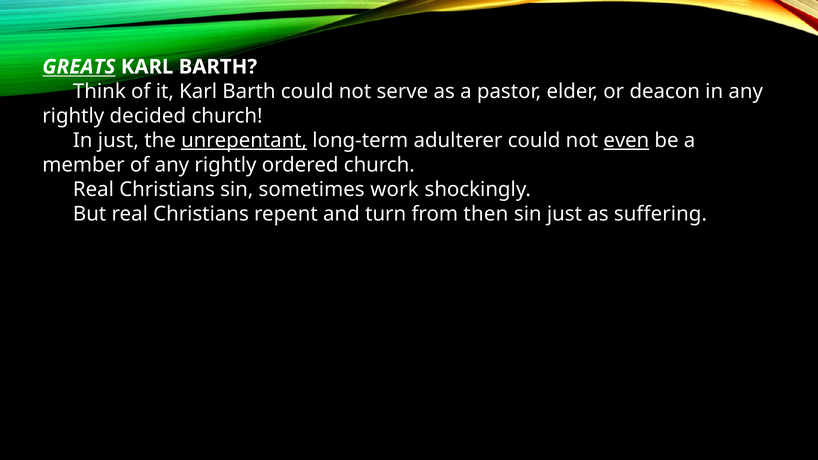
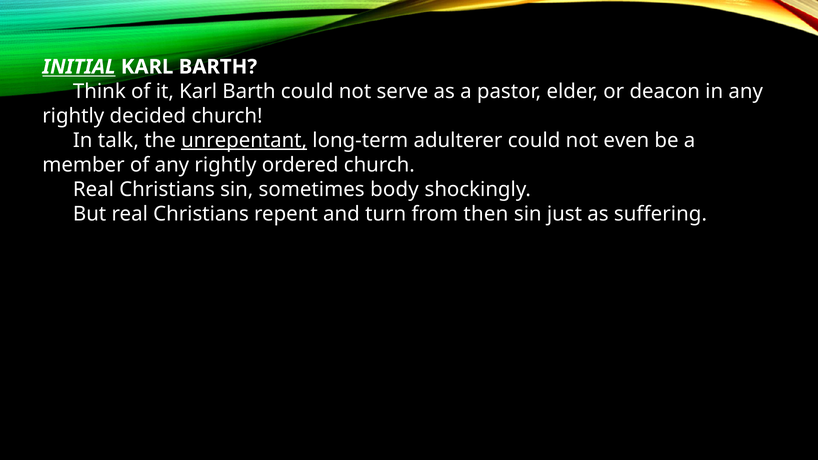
GREATS: GREATS -> INITIAL
In just: just -> talk
even underline: present -> none
work: work -> body
